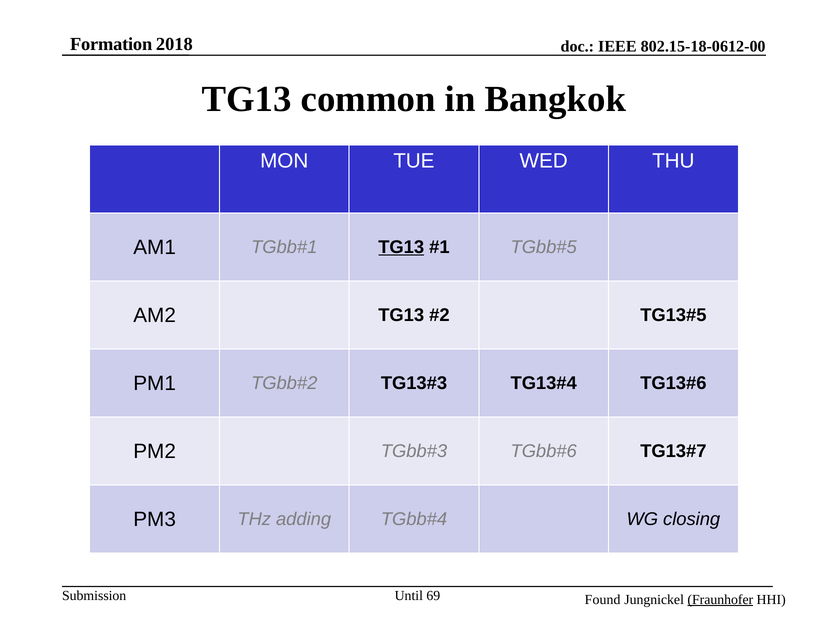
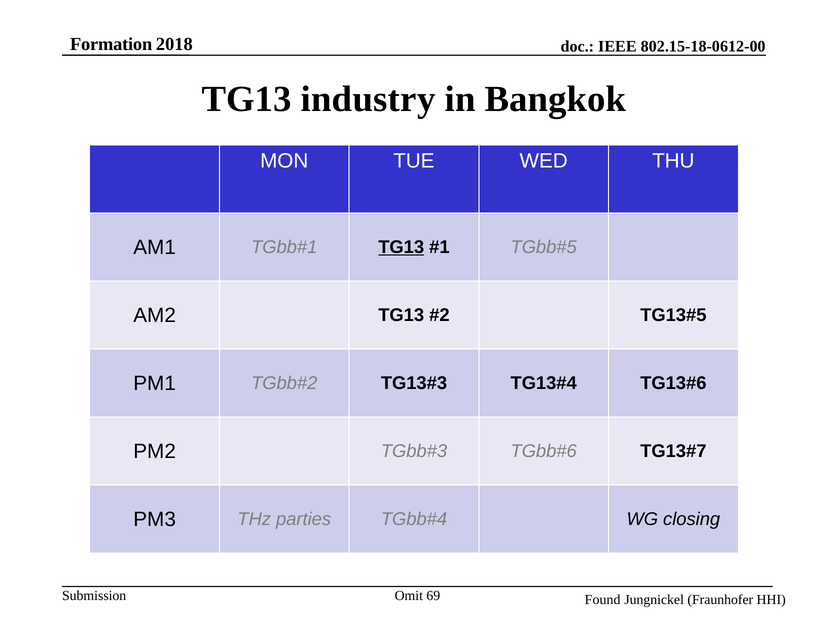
common: common -> industry
adding: adding -> parties
Until: Until -> Omit
Fraunhofer underline: present -> none
